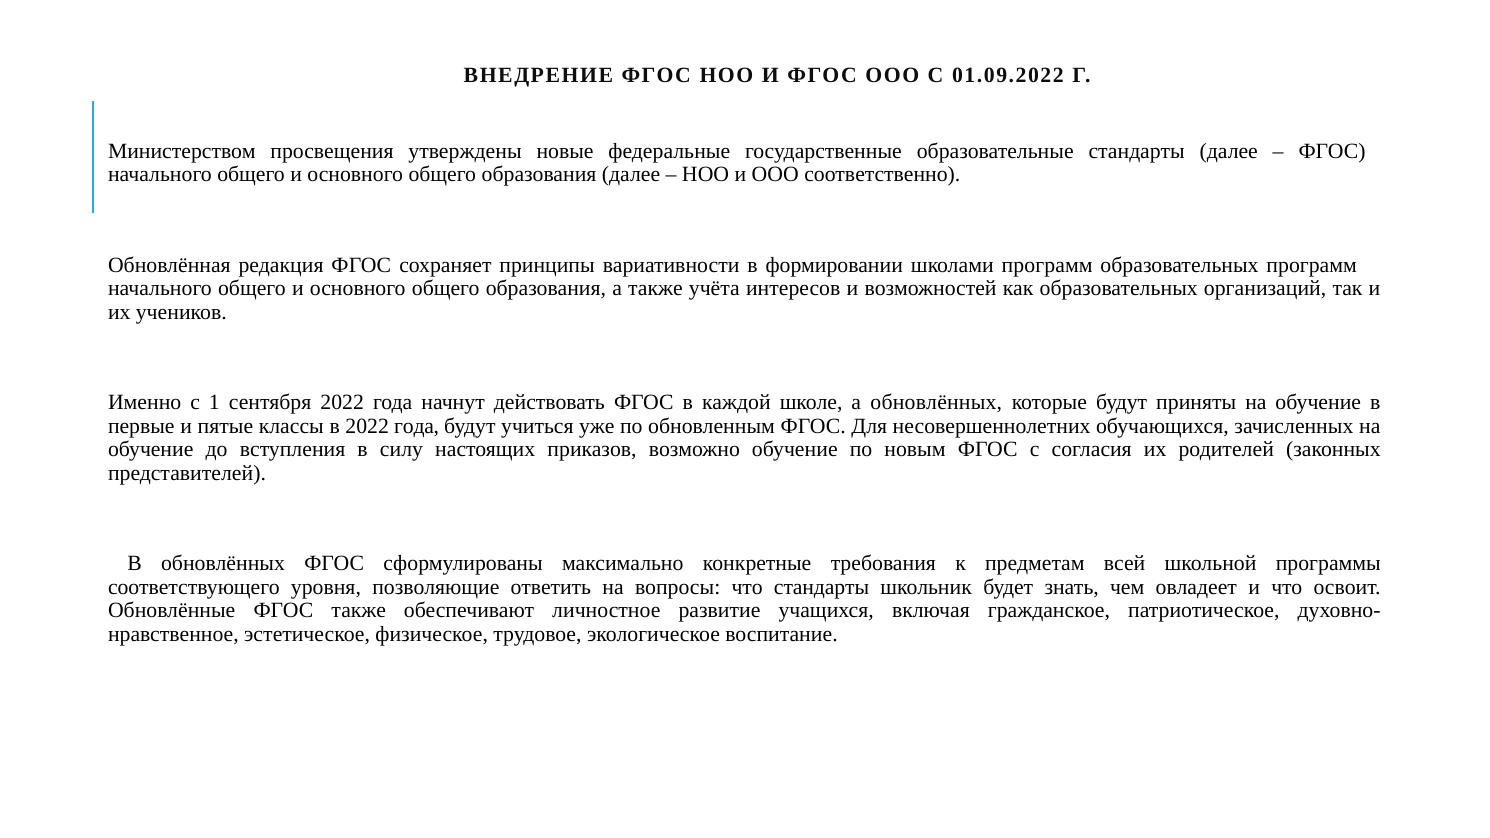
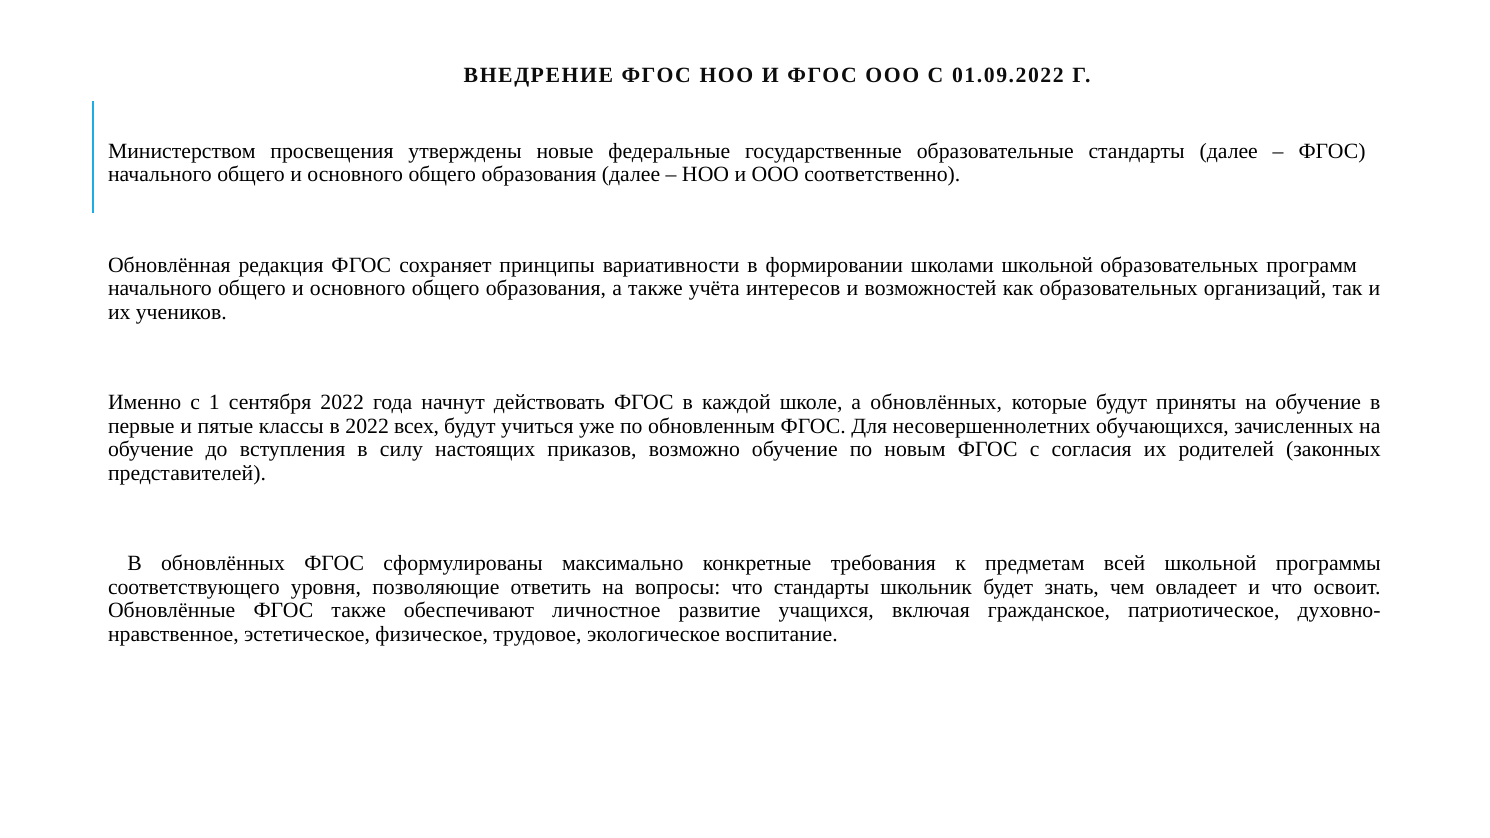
школами программ: программ -> школьной
в 2022 года: года -> всех
